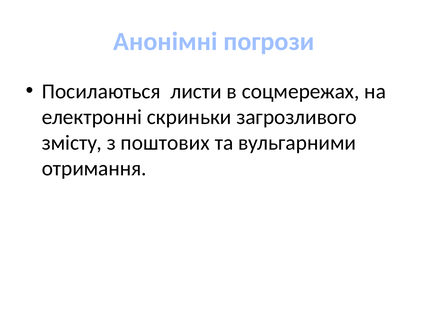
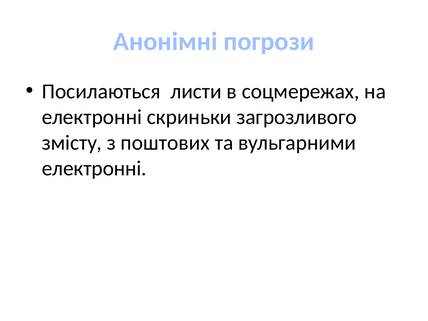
отримання at (94, 168): отримання -> електронні
